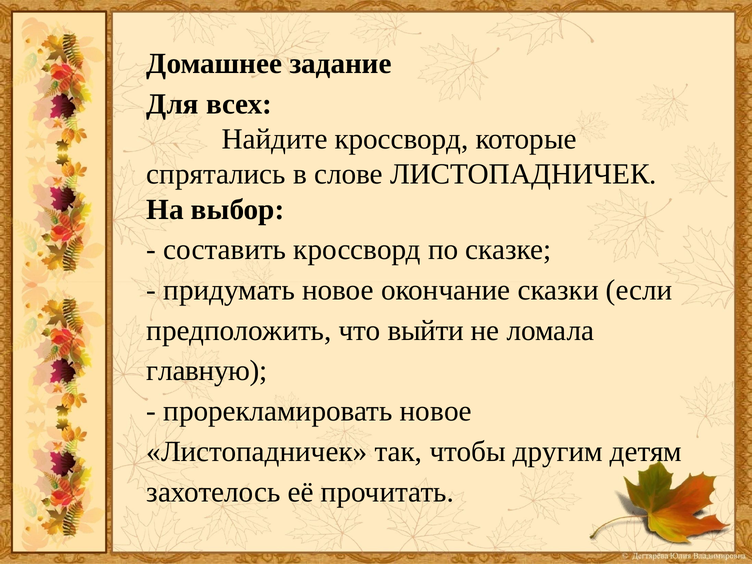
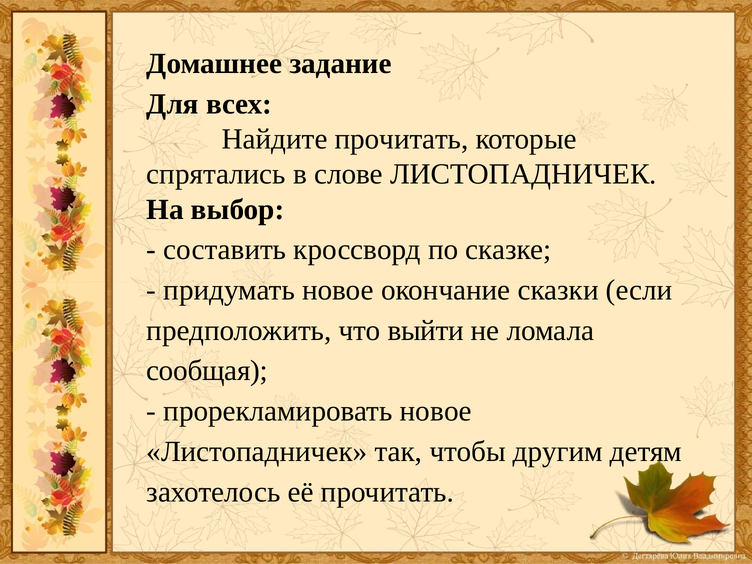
Найдите кроссворд: кроссворд -> прочитать
главную: главную -> сообщая
